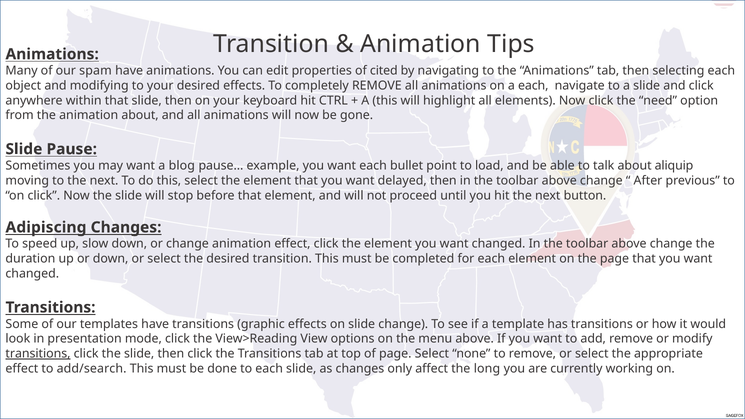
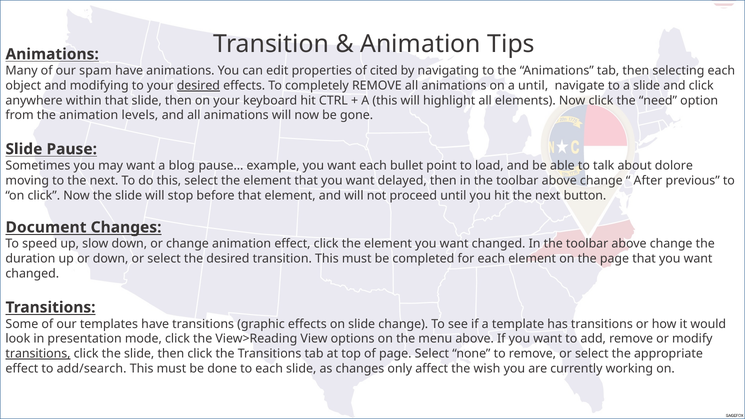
desired at (198, 86) underline: none -> present
a each: each -> until
animation about: about -> levels
aliquip: aliquip -> dolore
Adipiscing: Adipiscing -> Document
long: long -> wish
